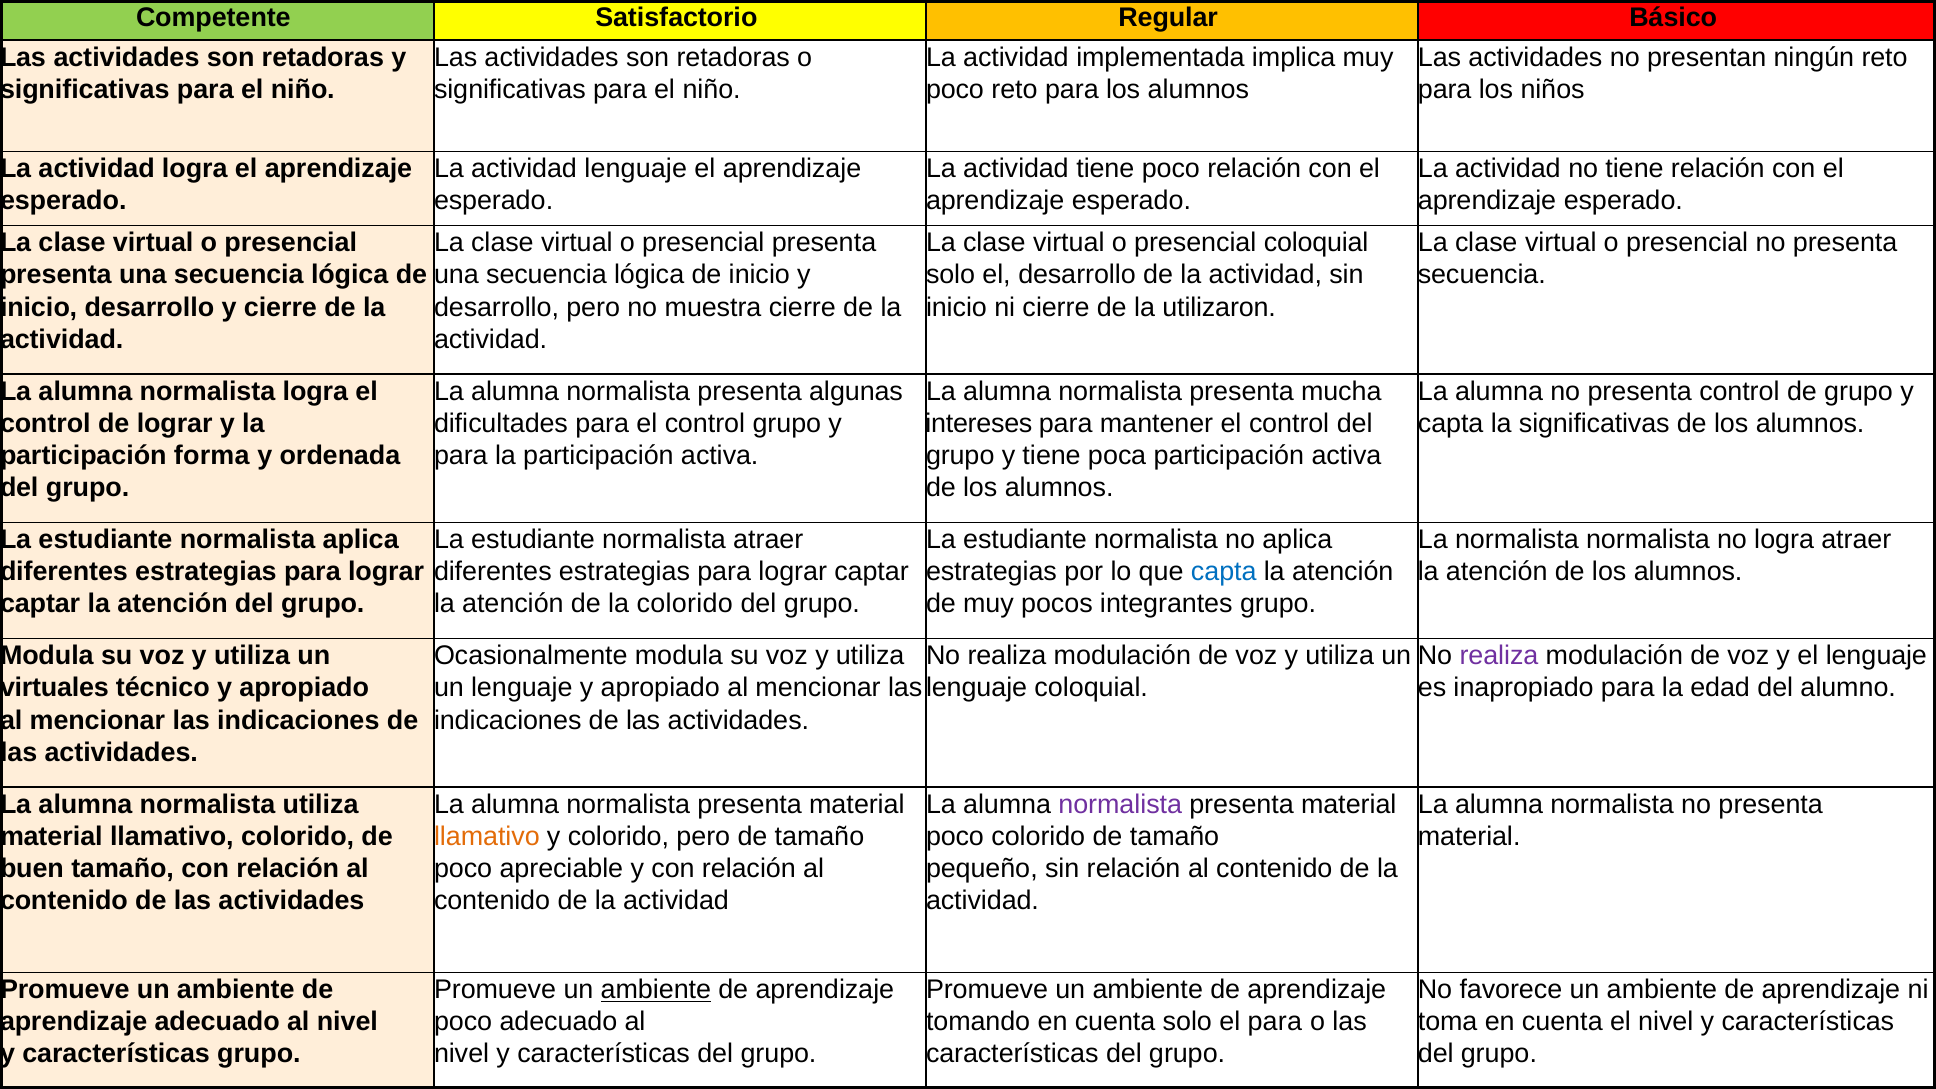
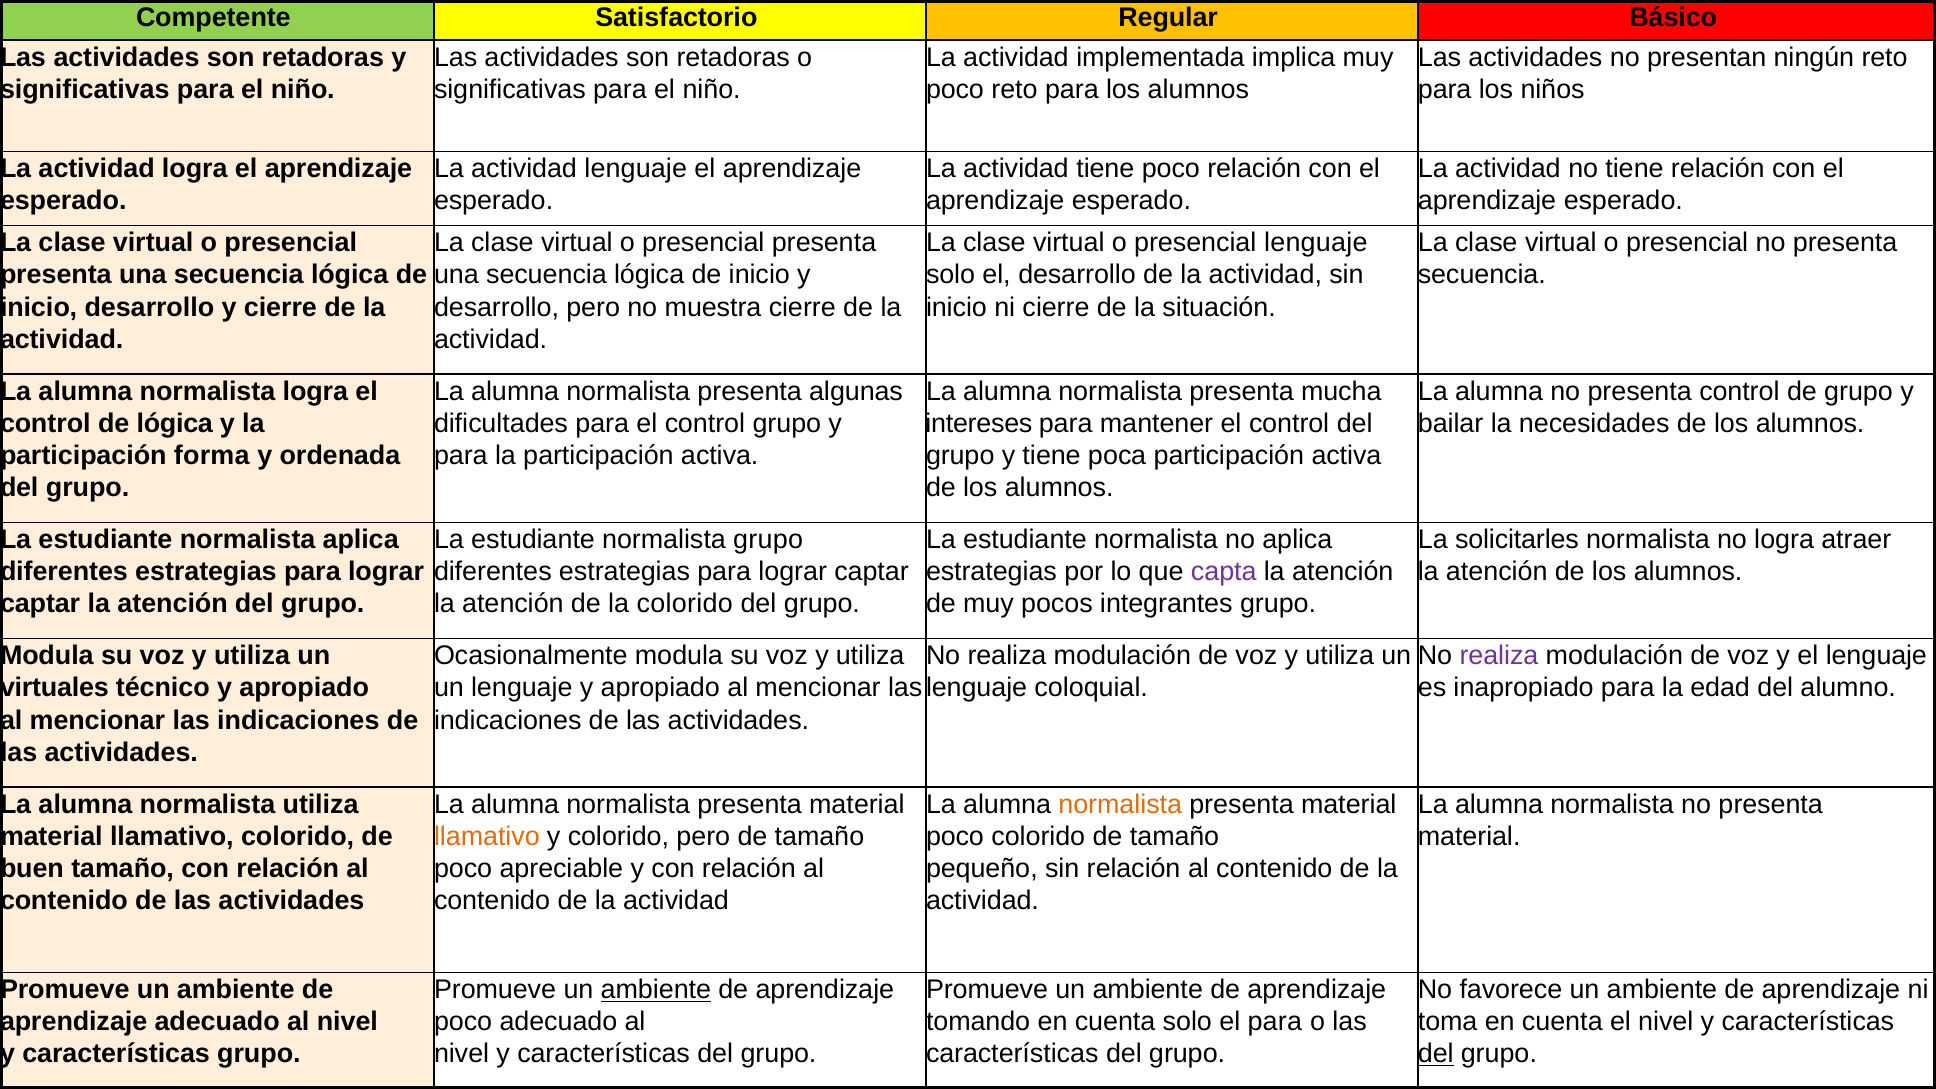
presencial coloquial: coloquial -> lenguaje
utilizaron: utilizaron -> situación
de lograr: lograr -> lógica
capta at (1451, 424): capta -> bailar
la significativas: significativas -> necesidades
normalista atraer: atraer -> grupo
La normalista: normalista -> solicitarles
capta at (1224, 572) colour: blue -> purple
normalista at (1120, 804) colour: purple -> orange
del at (1436, 1054) underline: none -> present
